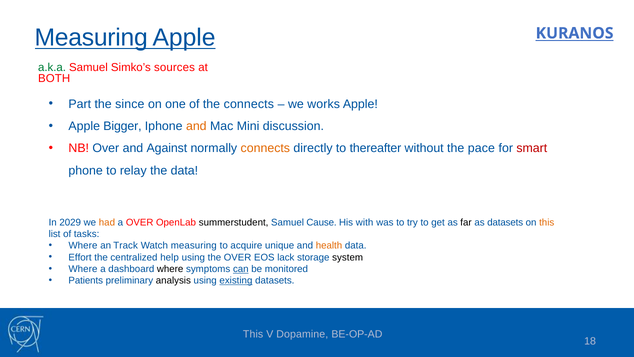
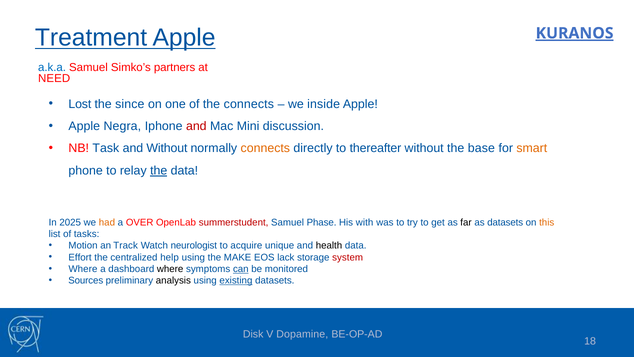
Measuring at (91, 38): Measuring -> Treatment
KURANOS underline: none -> present
a.k.a colour: green -> blue
sources: sources -> partners
BOTH: BOTH -> NEED
Part: Part -> Lost
works: works -> inside
Bigger: Bigger -> Negra
and at (196, 126) colour: orange -> red
NB Over: Over -> Task
and Against: Against -> Without
pace: pace -> base
smart colour: red -> orange
the at (159, 170) underline: none -> present
2029: 2029 -> 2025
summerstudent colour: black -> red
Cause: Cause -> Phase
Where at (83, 245): Where -> Motion
Watch measuring: measuring -> neurologist
health colour: orange -> black
the OVER: OVER -> MAKE
system colour: black -> red
Patients: Patients -> Sources
This at (253, 334): This -> Disk
